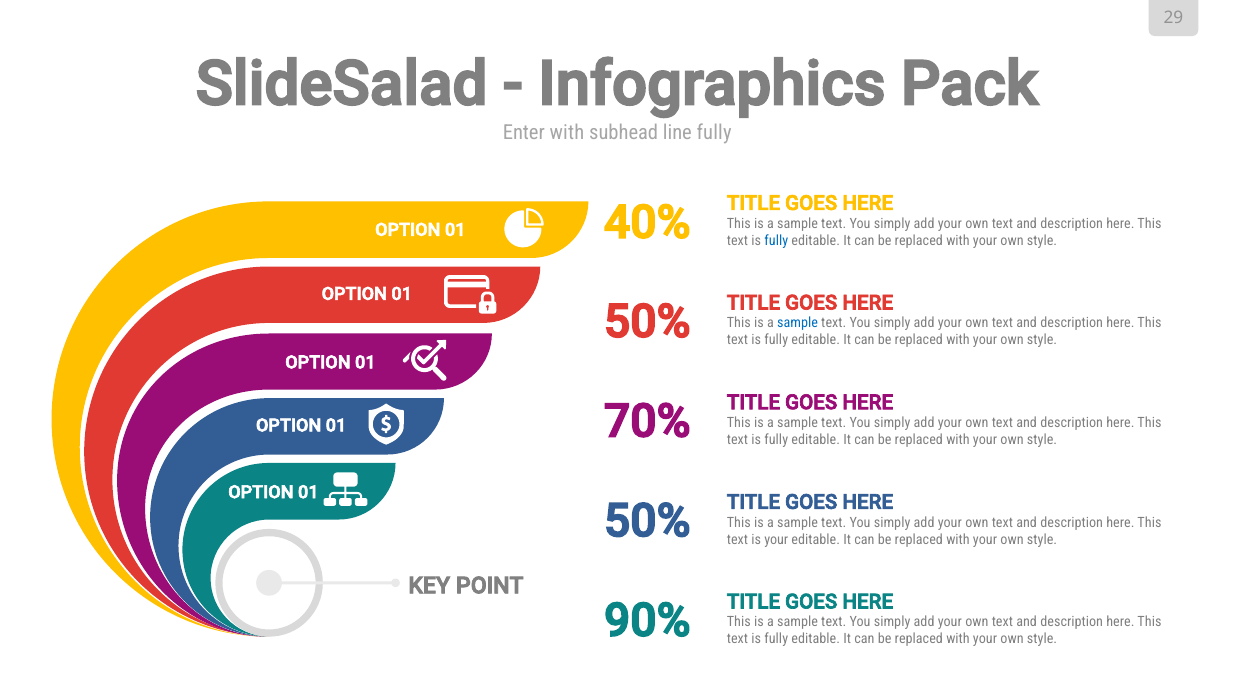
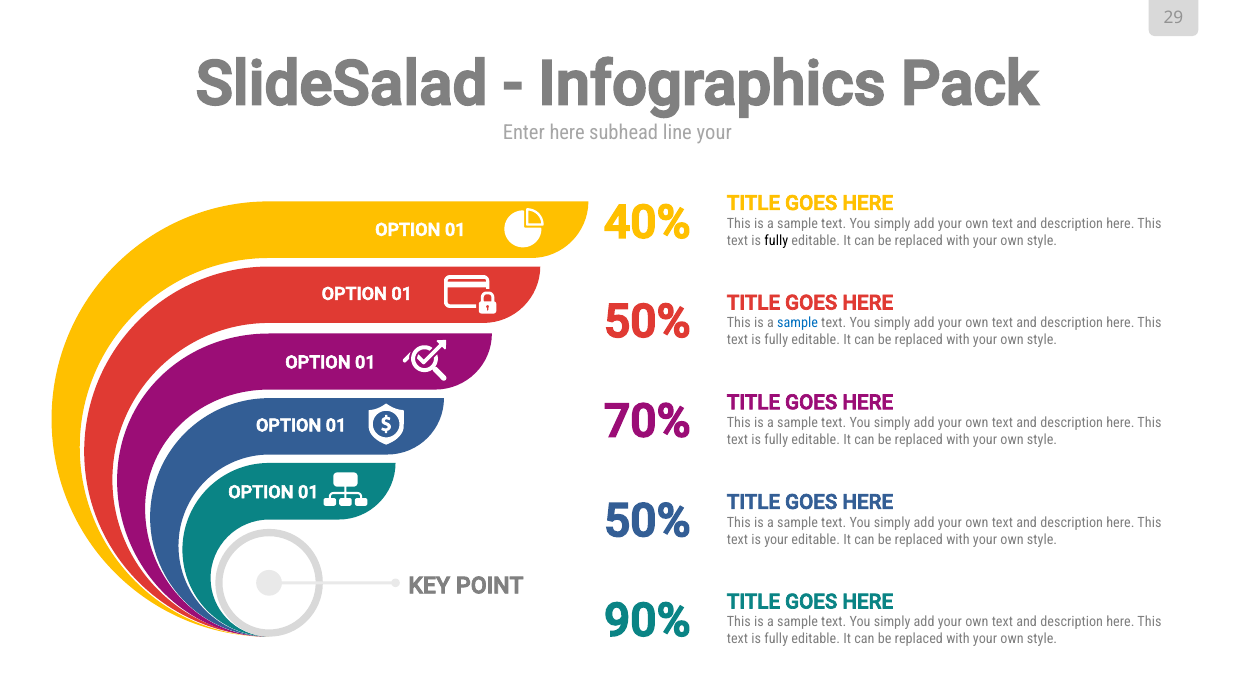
Enter with: with -> here
line fully: fully -> your
fully at (776, 240) colour: blue -> black
